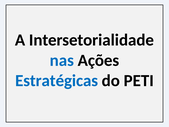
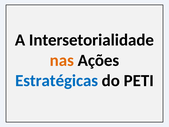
nas colour: blue -> orange
